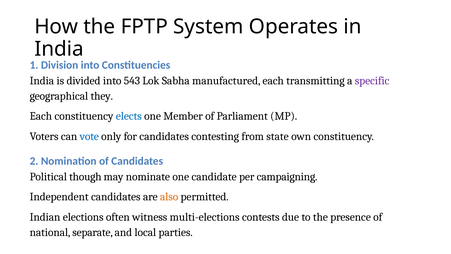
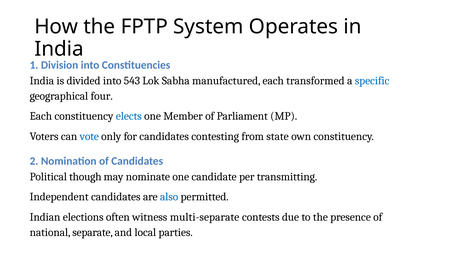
transmitting: transmitting -> transformed
specific colour: purple -> blue
they: they -> four
campaigning: campaigning -> transmitting
also colour: orange -> blue
multi-elections: multi-elections -> multi-separate
